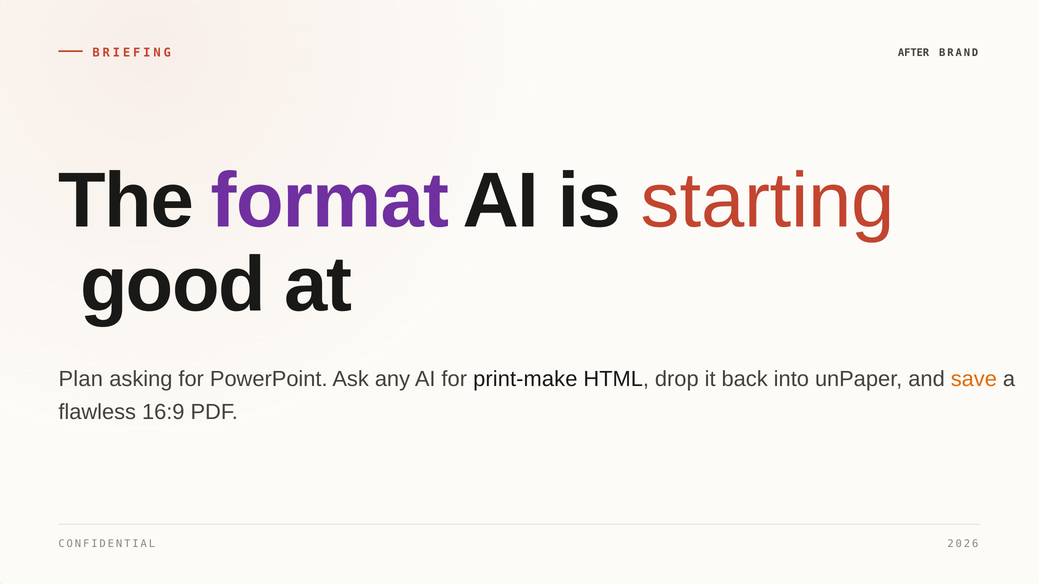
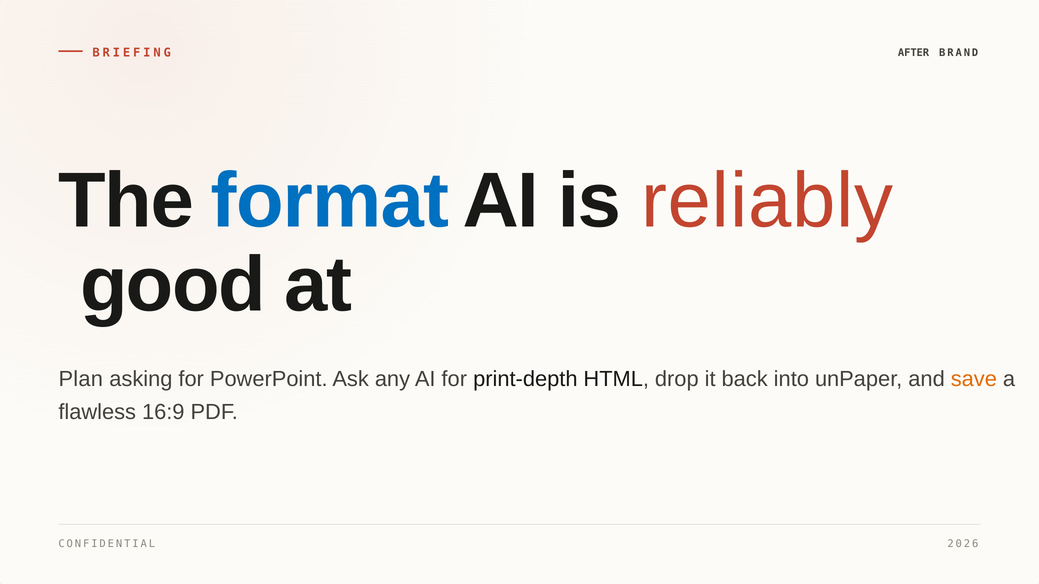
format colour: purple -> blue
starting: starting -> reliably
print-make: print-make -> print-depth
